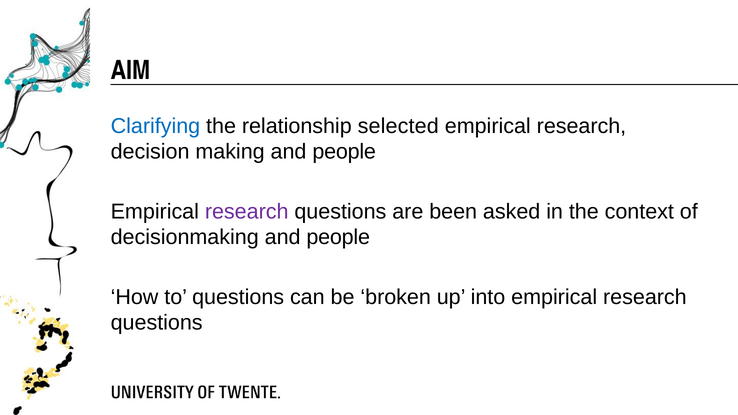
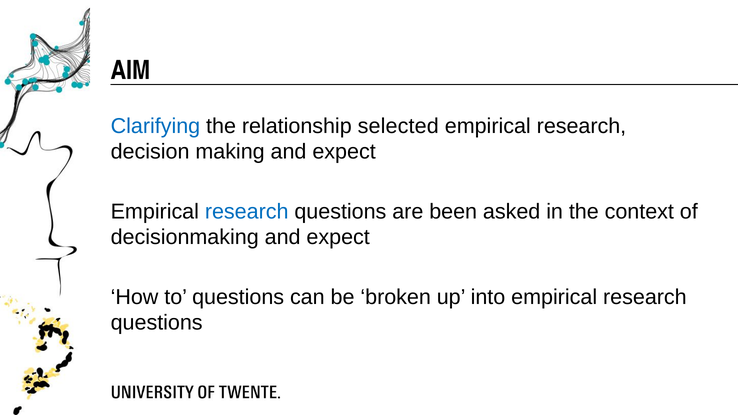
making and people: people -> expect
research at (247, 212) colour: purple -> blue
decisionmaking and people: people -> expect
